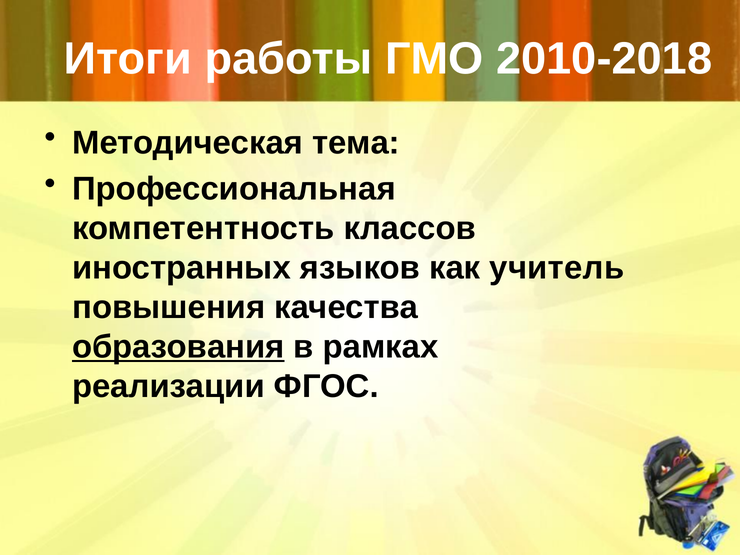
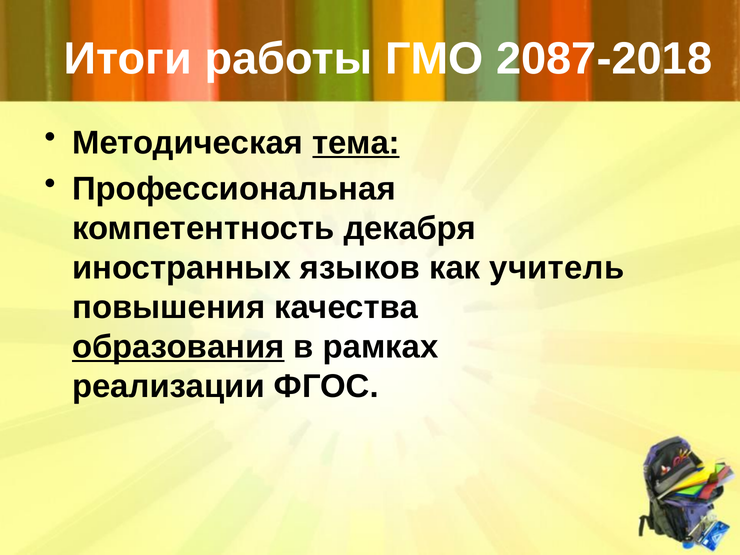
2010-2018: 2010-2018 -> 2087-2018
тема underline: none -> present
классов: классов -> декабря
